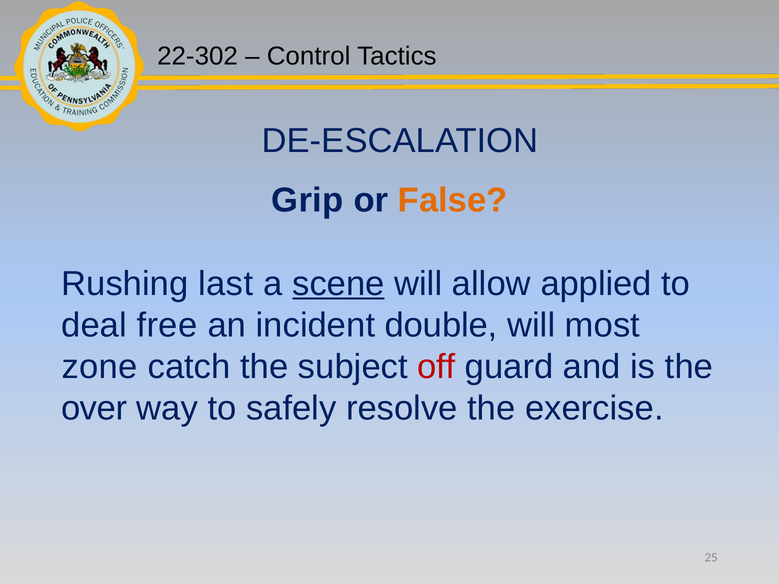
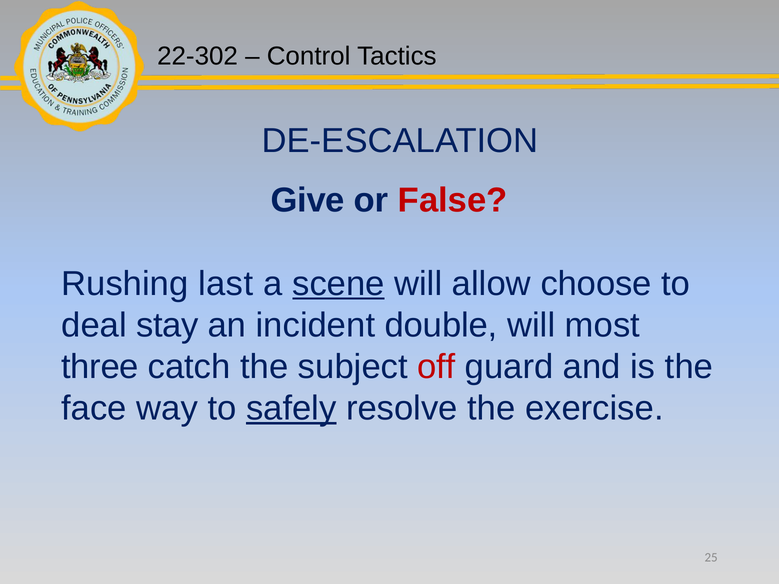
Grip: Grip -> Give
False colour: orange -> red
applied: applied -> choose
free: free -> stay
zone: zone -> three
over: over -> face
safely underline: none -> present
